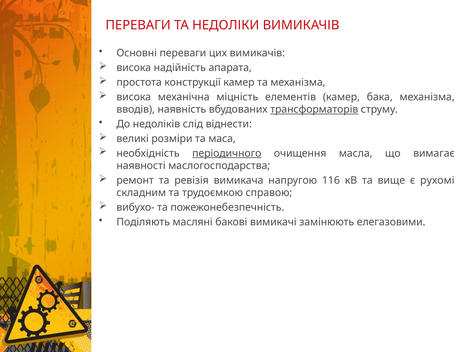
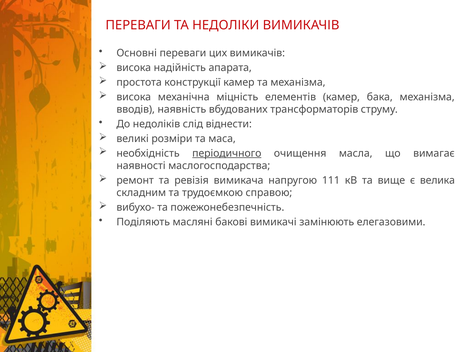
трансформаторів underline: present -> none
116: 116 -> 111
рухомі: рухомі -> велика
